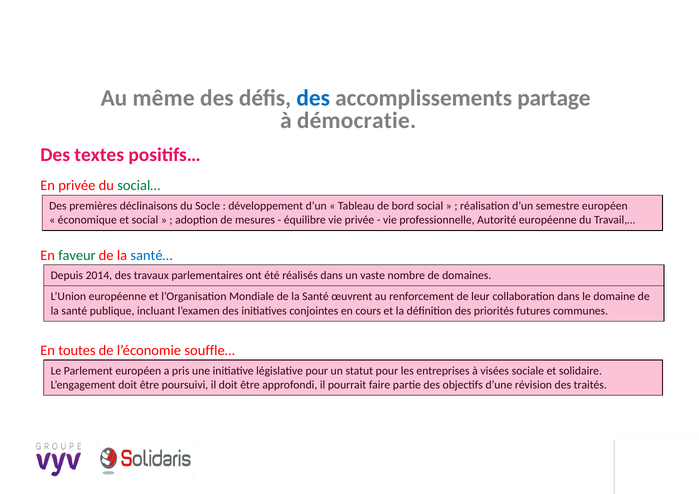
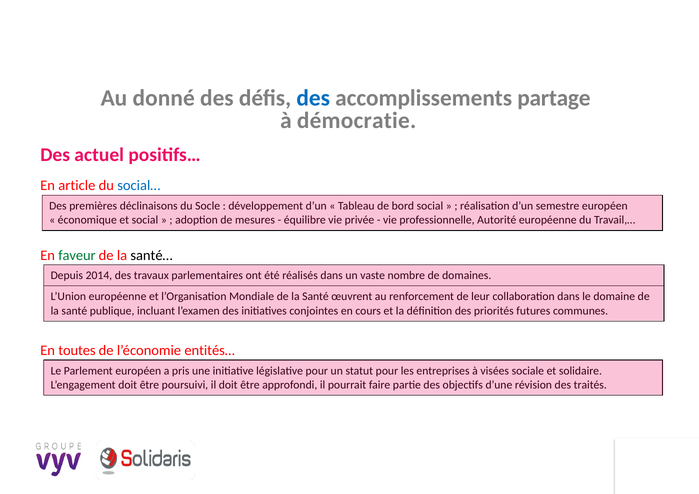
même: même -> donné
textes: textes -> actuel
En privée: privée -> article
social… colour: green -> blue
santé… colour: blue -> black
souffle…: souffle… -> entités…
